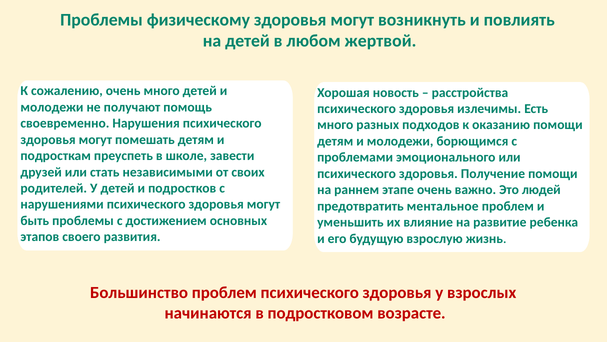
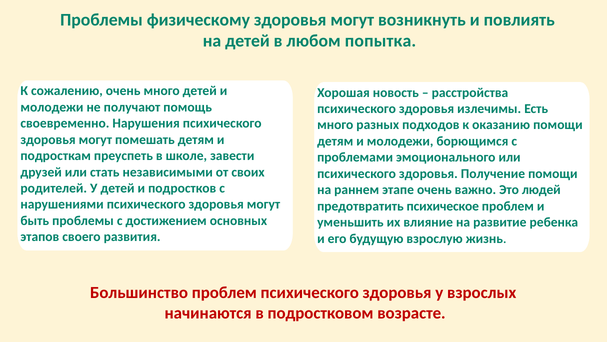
жертвой: жертвой -> попытка
ментальное: ментальное -> психическое
